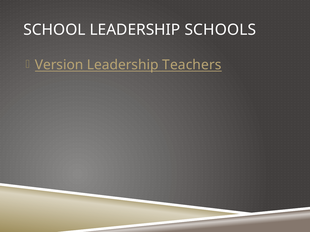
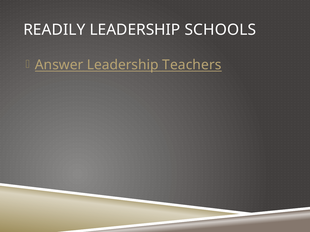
SCHOOL: SCHOOL -> READILY
Version: Version -> Answer
